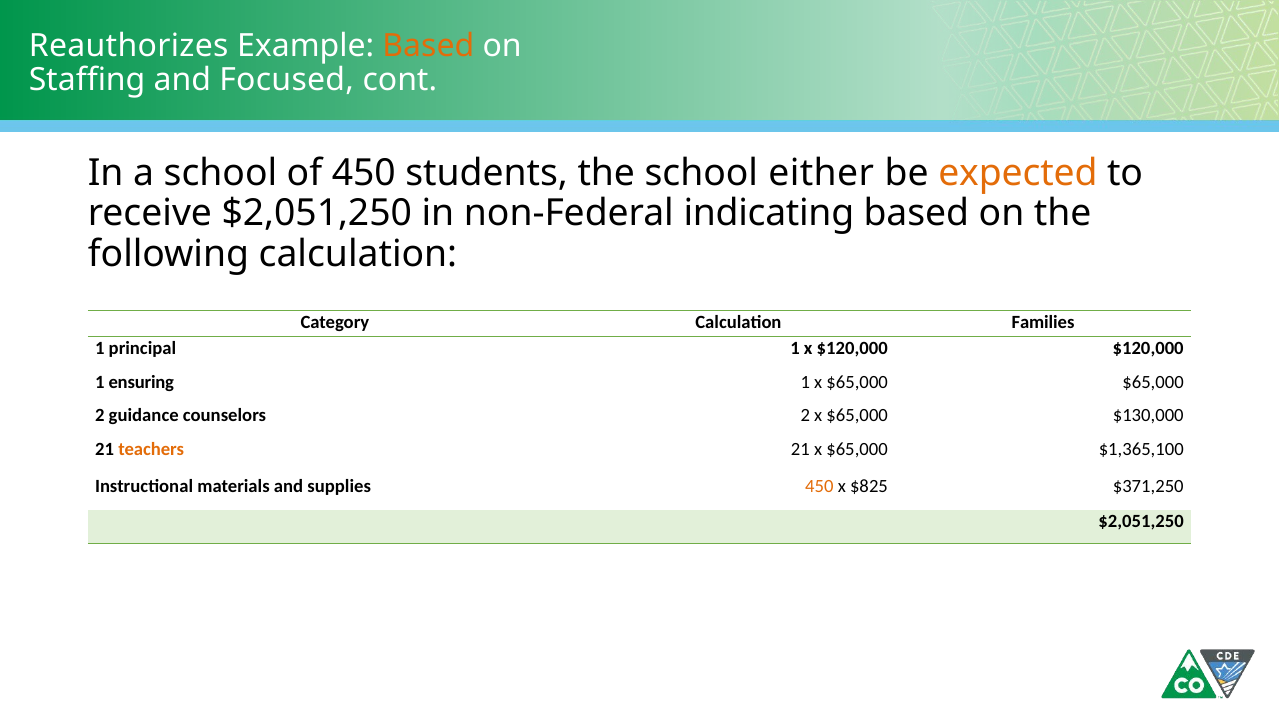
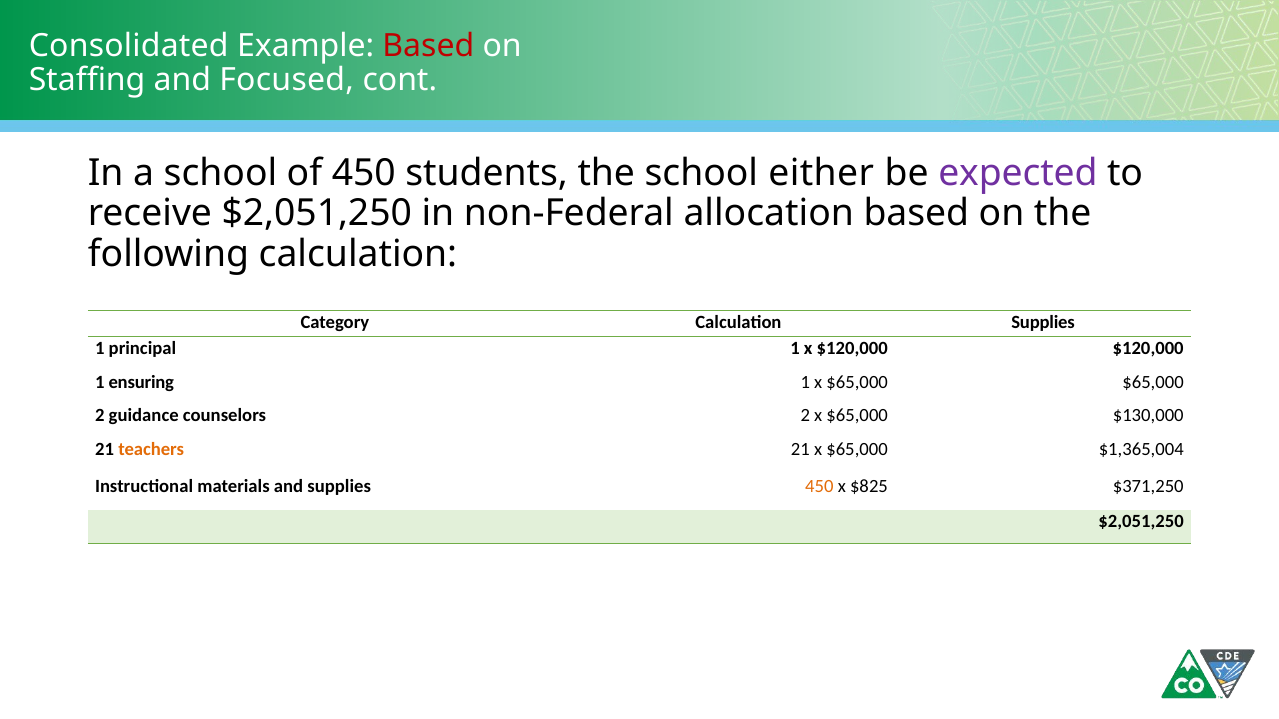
Reauthorizes: Reauthorizes -> Consolidated
Based at (428, 46) colour: orange -> red
expected colour: orange -> purple
indicating: indicating -> allocation
Calculation Families: Families -> Supplies
$1,365,100: $1,365,100 -> $1,365,004
